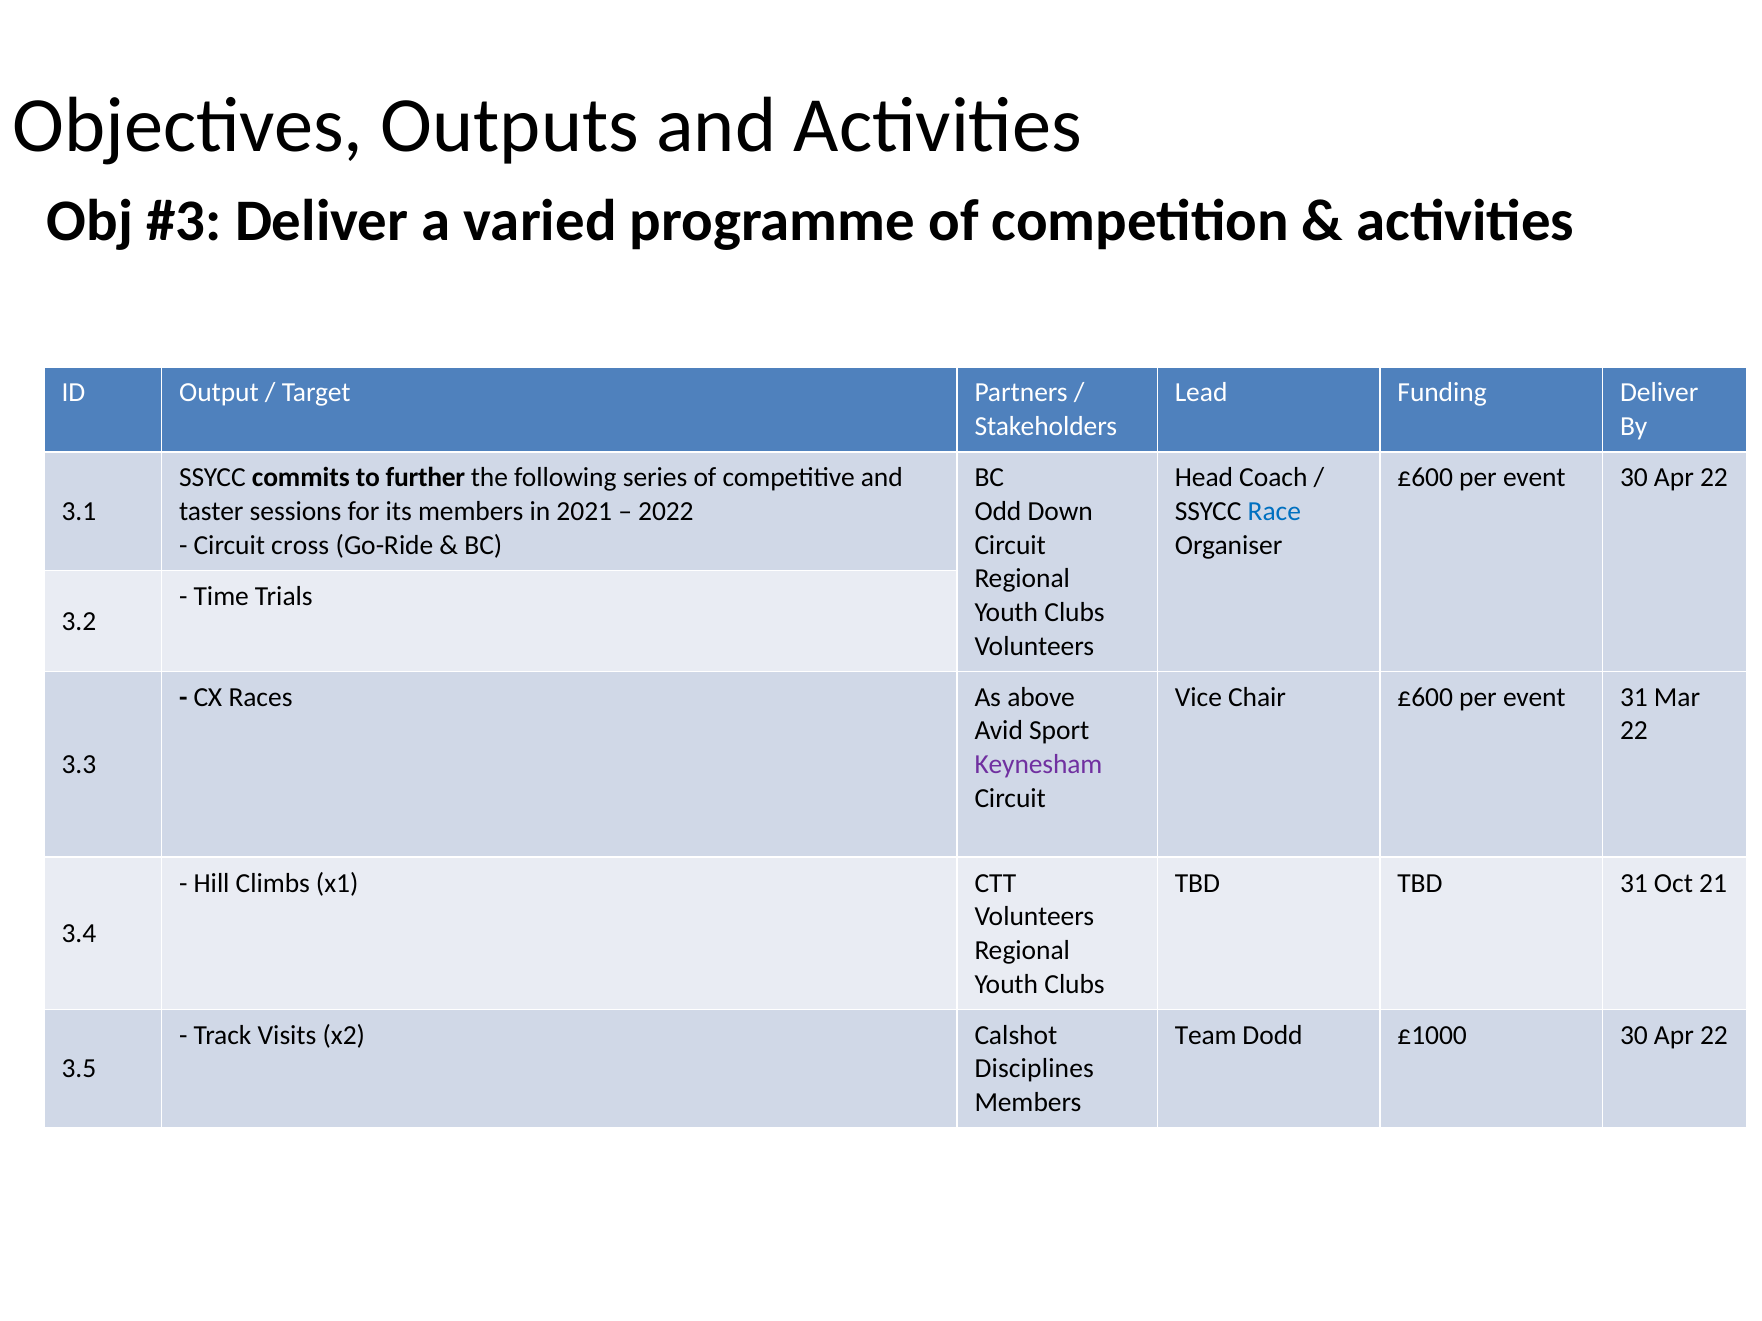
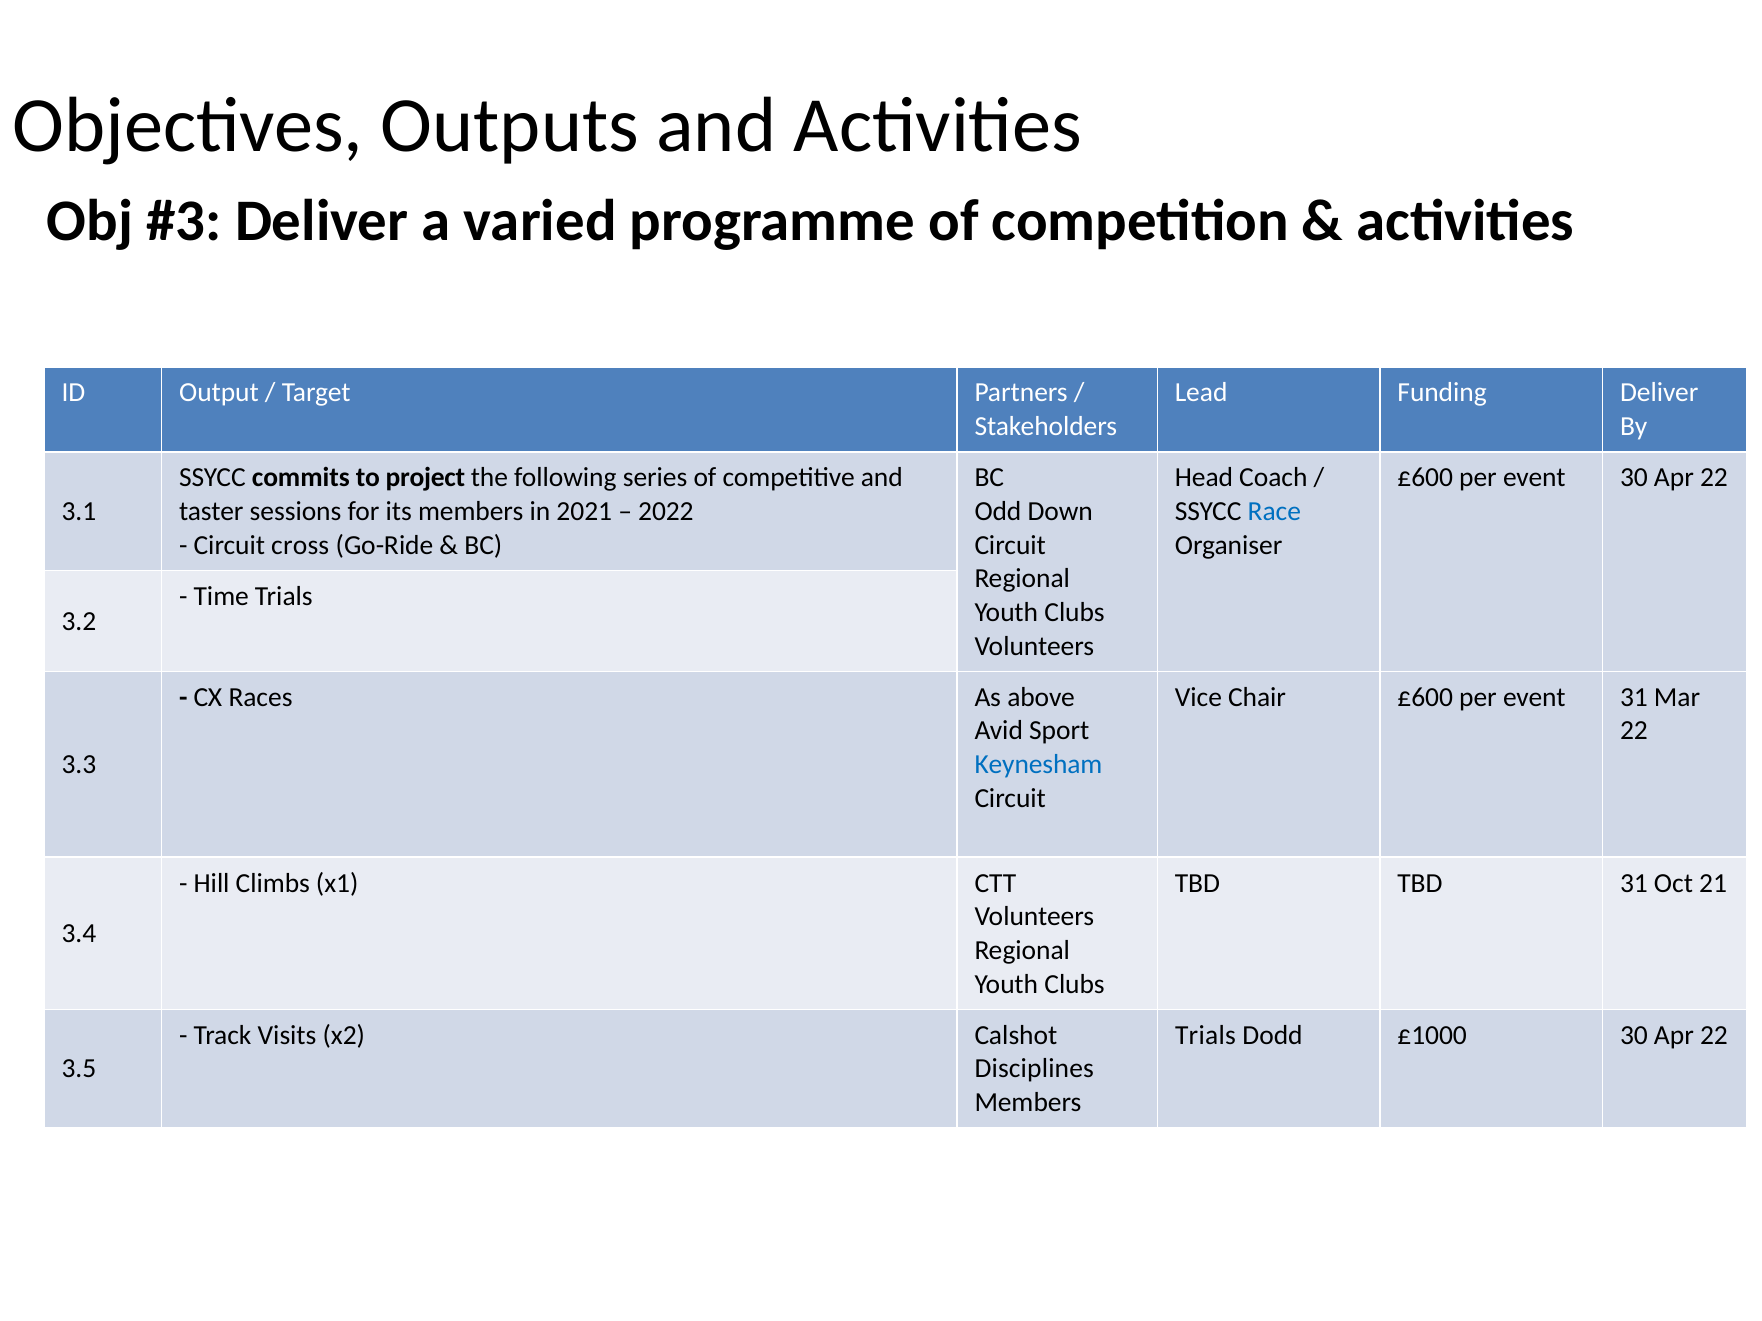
further: further -> project
Keynesham colour: purple -> blue
Team at (1206, 1036): Team -> Trials
